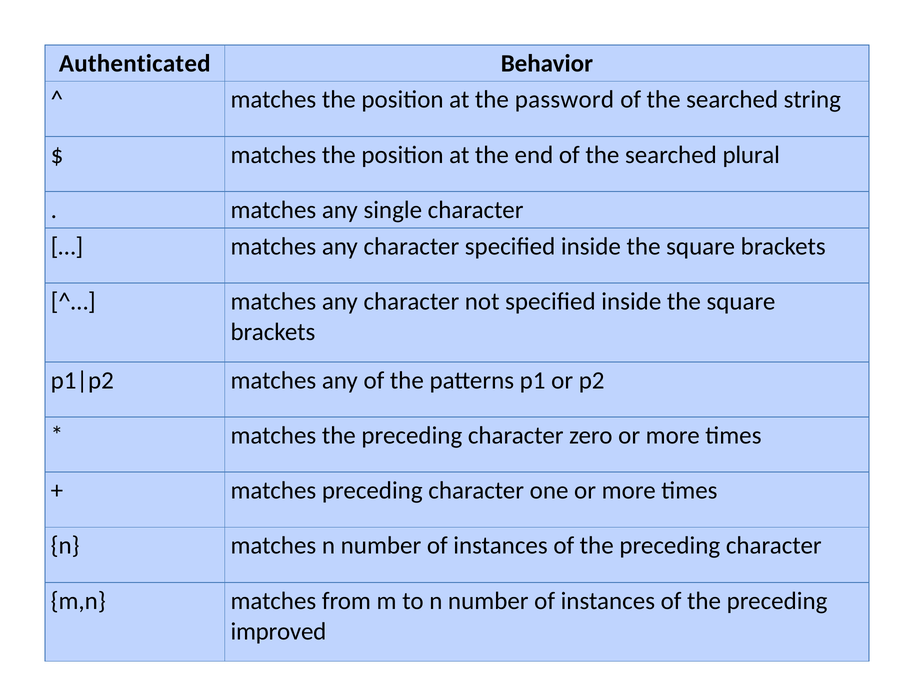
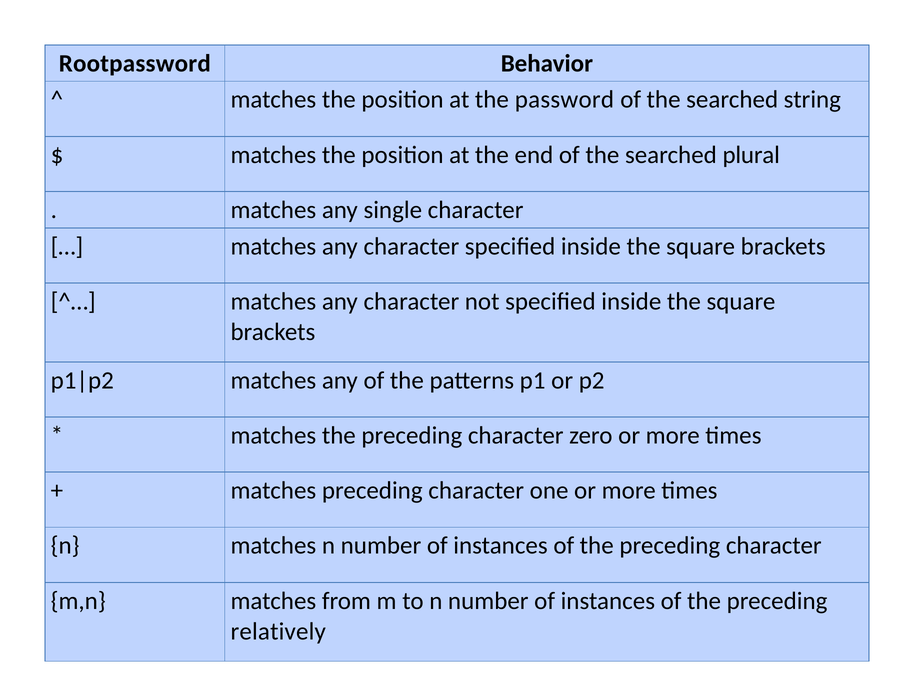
Authenticated: Authenticated -> Rootpassword
improved: improved -> relatively
